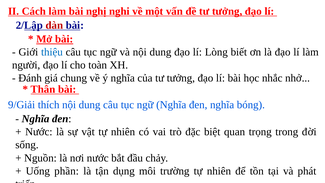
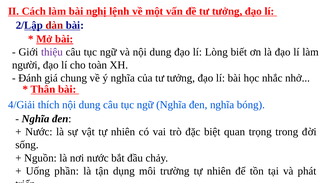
nghi: nghi -> lệnh
thiệu colour: blue -> purple
9/Giải: 9/Giải -> 4/Giải
